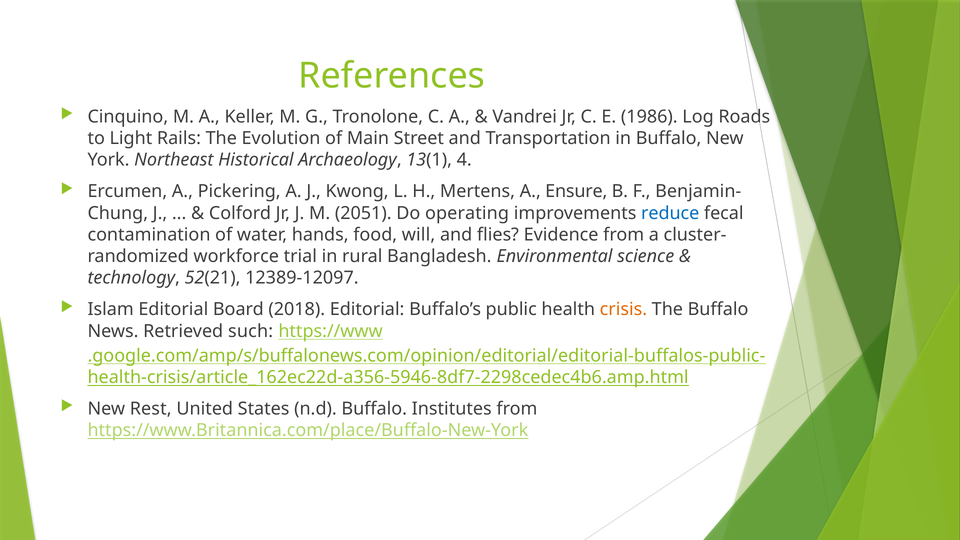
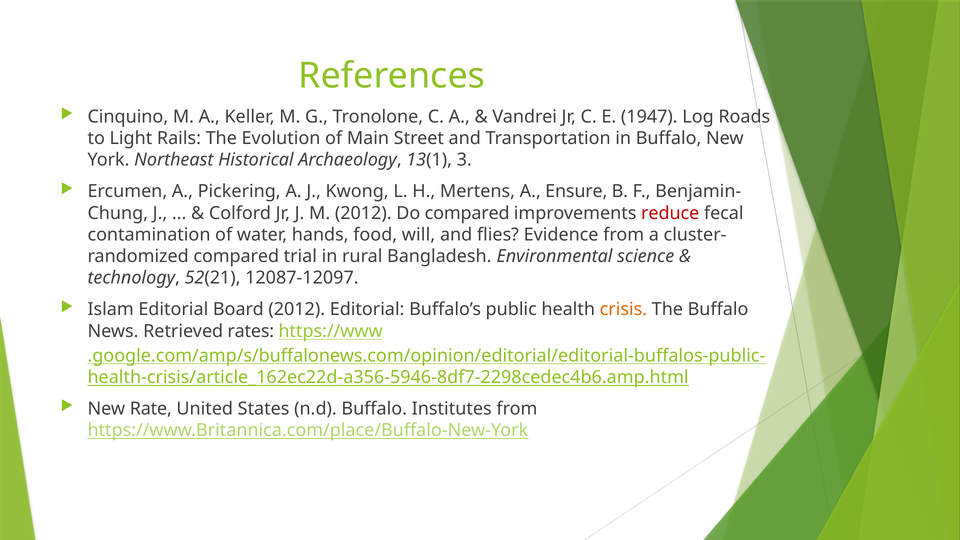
1986: 1986 -> 1947
4: 4 -> 3
M 2051: 2051 -> 2012
Do operating: operating -> compared
reduce colour: blue -> red
workforce at (236, 256): workforce -> compared
12389-12097: 12389-12097 -> 12087-12097
Board 2018: 2018 -> 2012
such: such -> rates
Rest: Rest -> Rate
